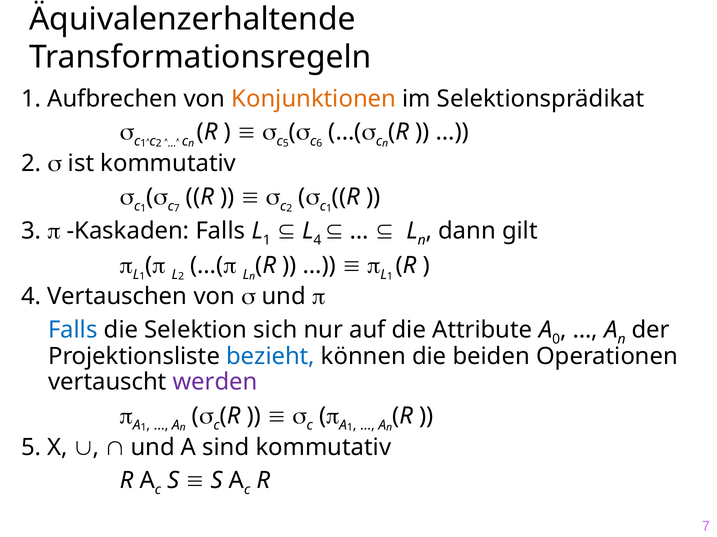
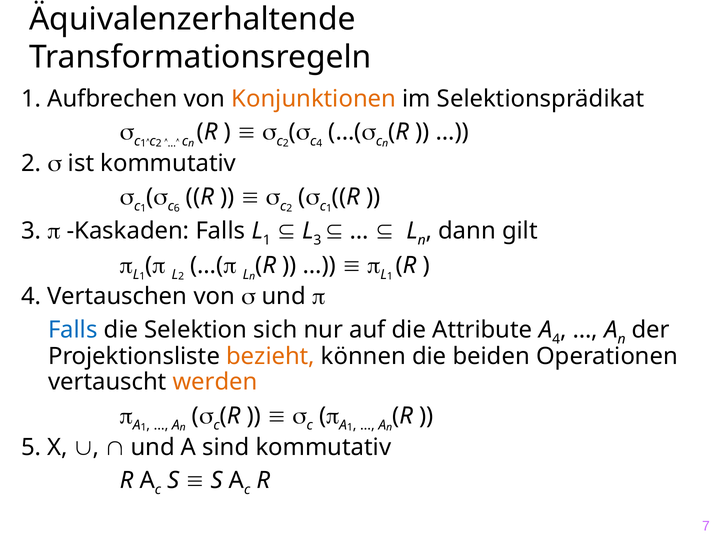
5 at (286, 144): 5 -> 2
6 at (319, 144): 6 -> 4
7 at (177, 208): 7 -> 6
4 at (317, 241): 4 -> 3
A 0: 0 -> 4
bezieht colour: blue -> orange
werden colour: purple -> orange
